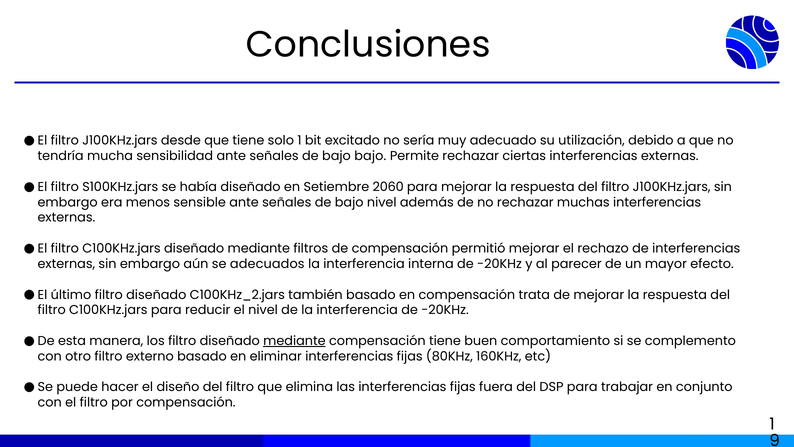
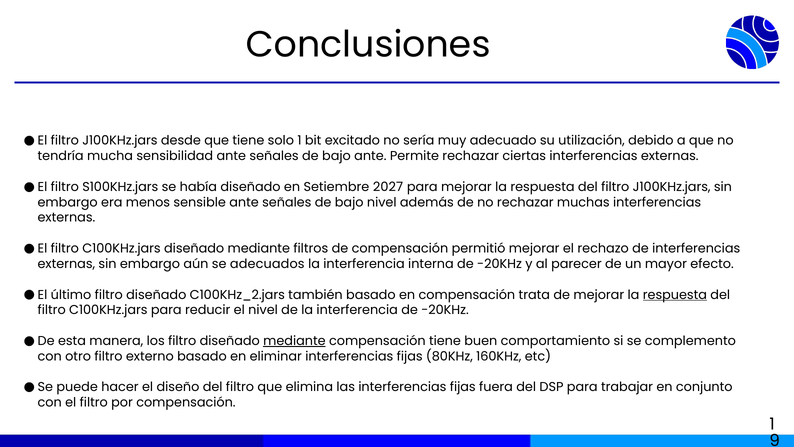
bajo bajo: bajo -> ante
2060: 2060 -> 2027
respuesta at (675, 295) underline: none -> present
